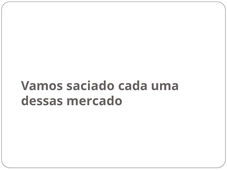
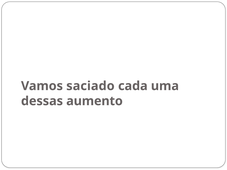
mercado: mercado -> aumento
